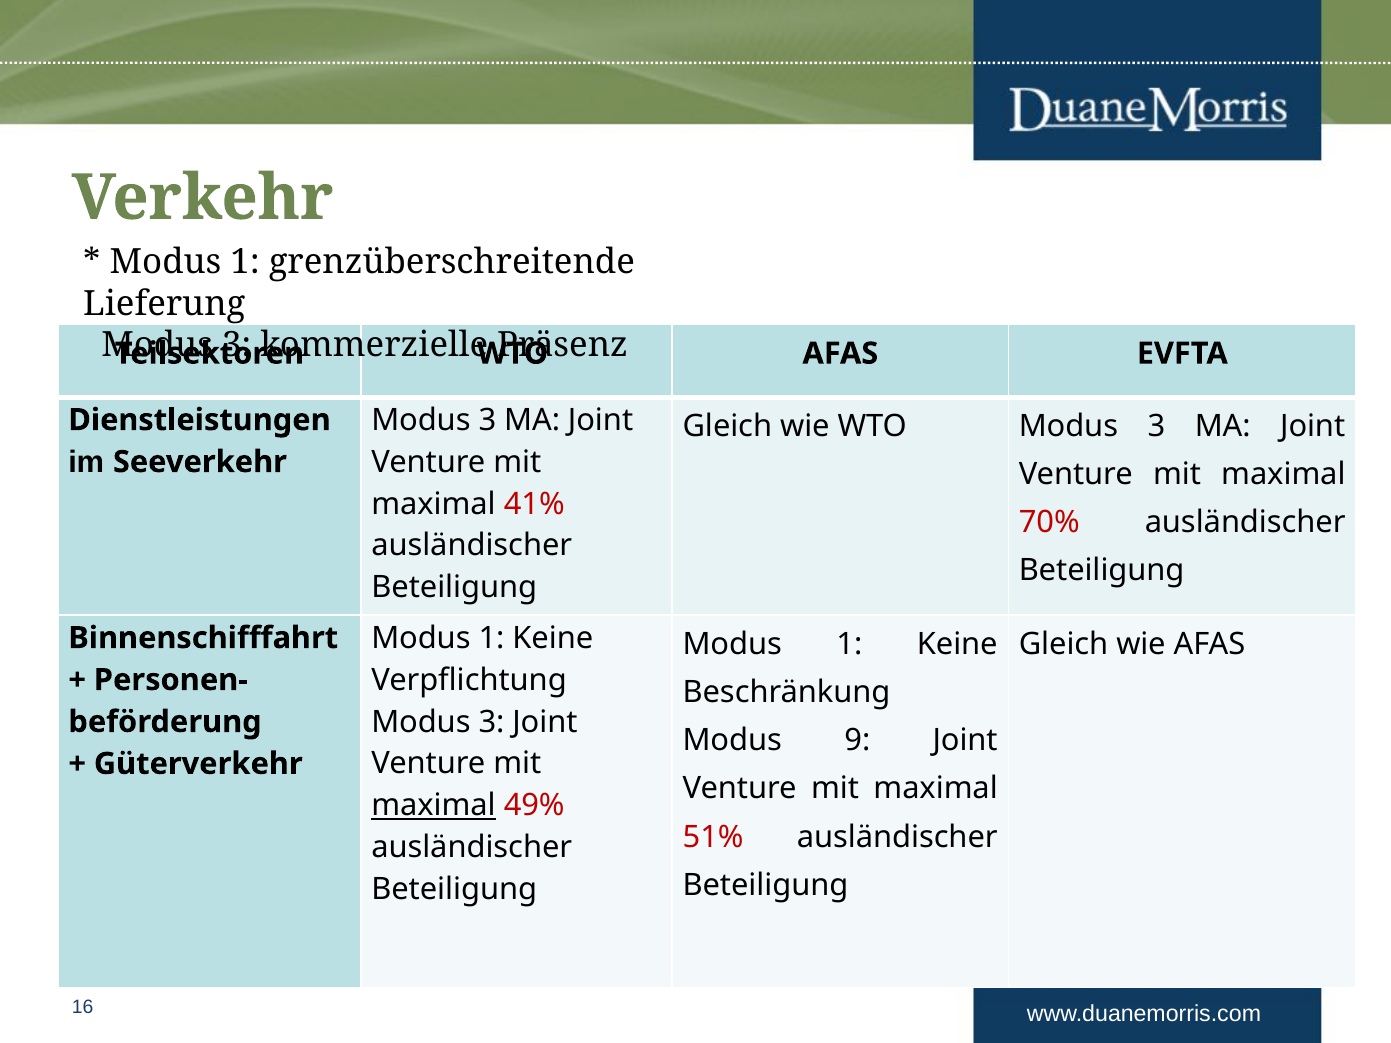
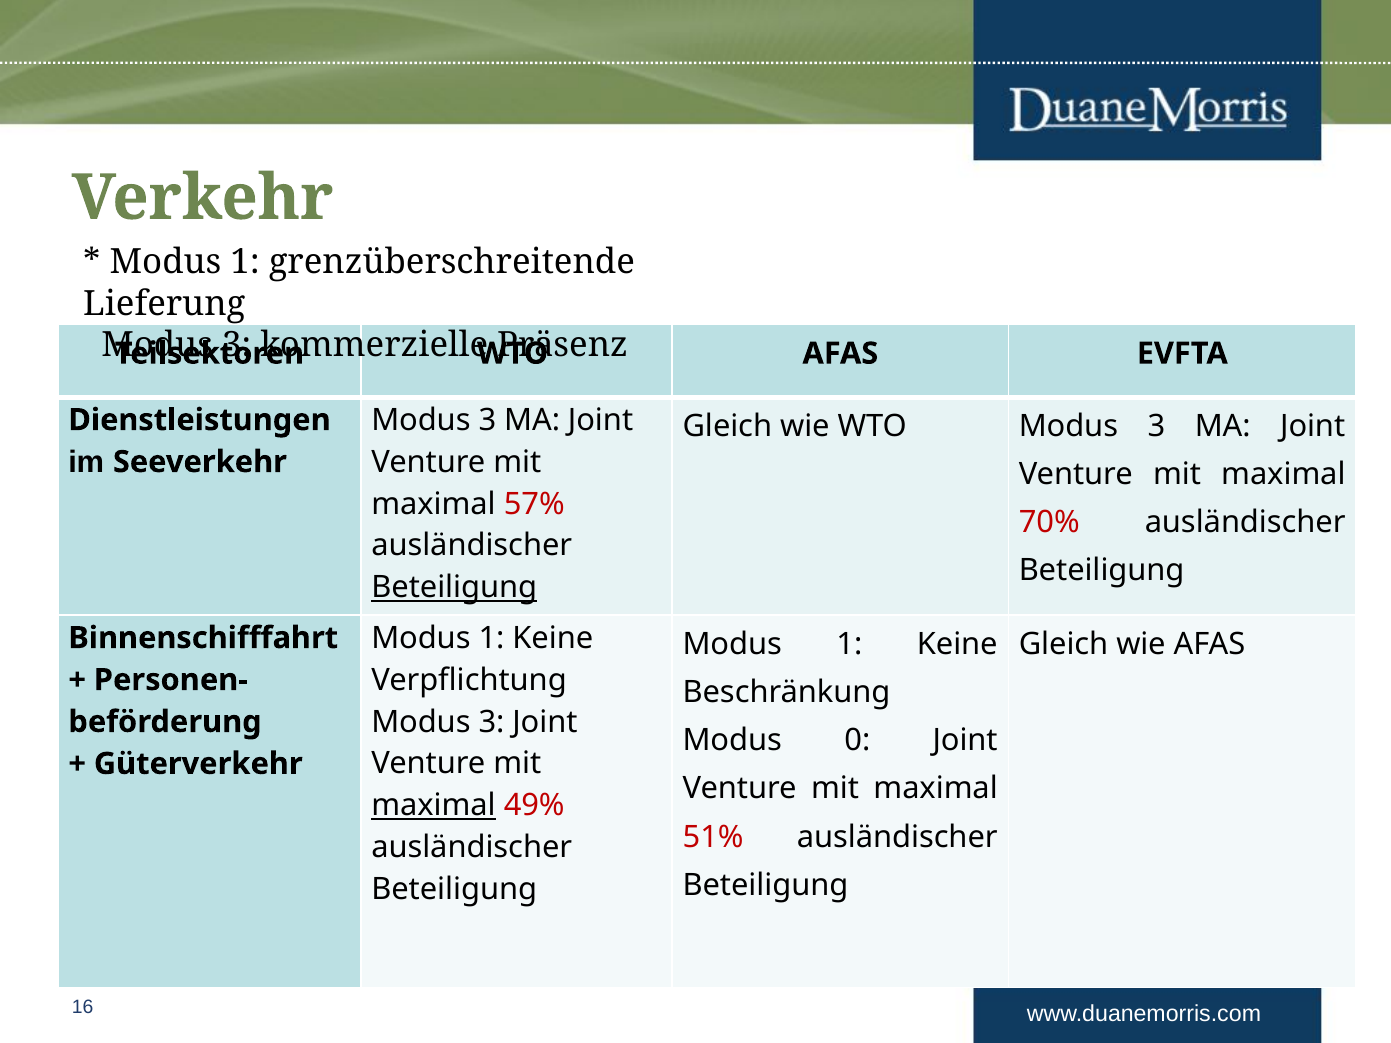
41%: 41% -> 57%
Beteiligung at (454, 588) underline: none -> present
9: 9 -> 0
